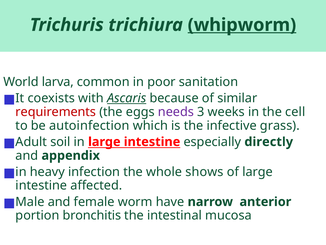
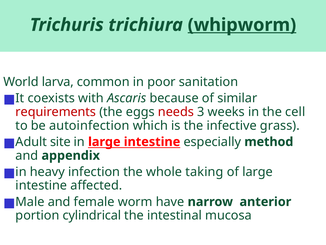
Ascaris underline: present -> none
needs colour: purple -> red
soil: soil -> site
directly: directly -> method
shows: shows -> taking
bronchitis: bronchitis -> cylindrical
